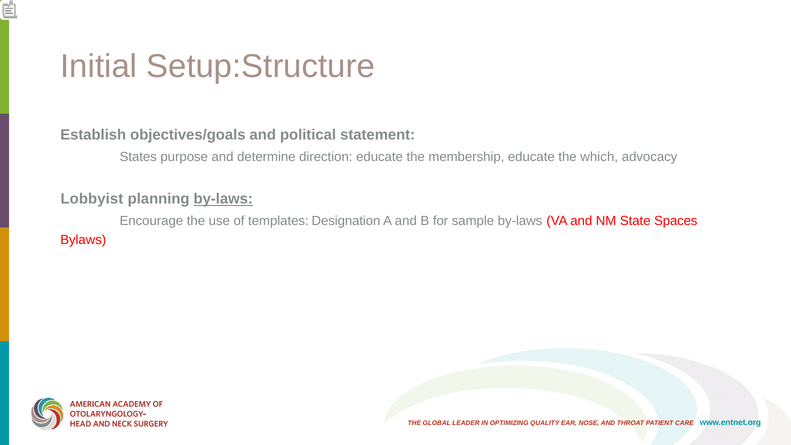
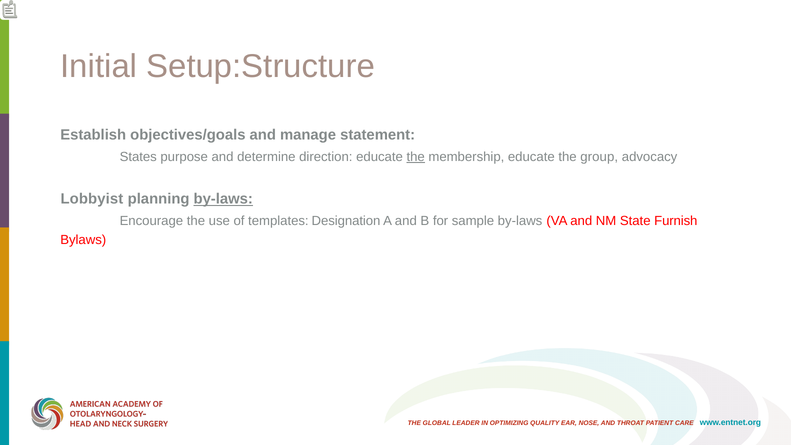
political: political -> manage
the at (416, 157) underline: none -> present
which: which -> group
Spaces: Spaces -> Furnish
